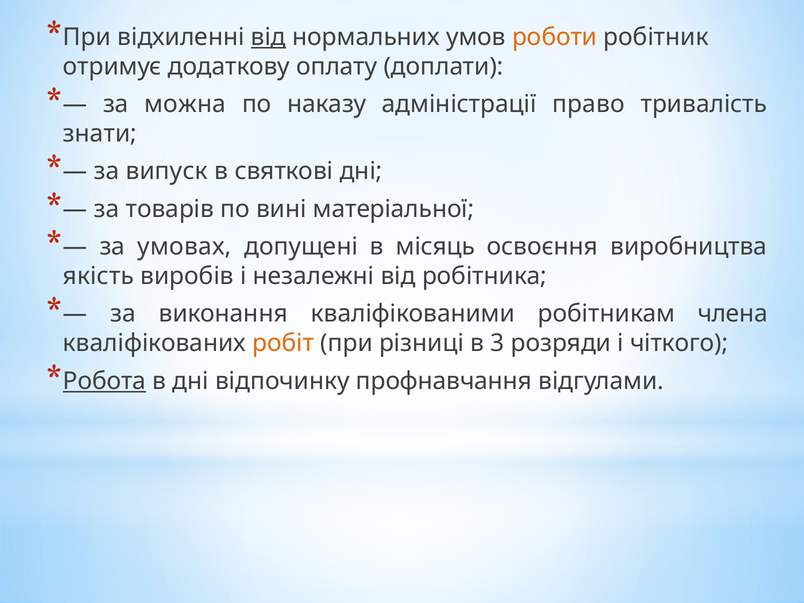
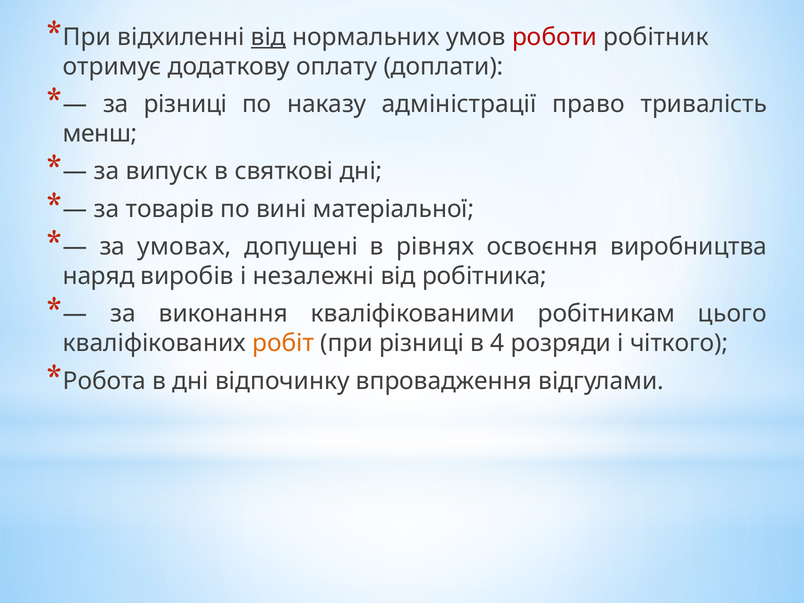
роботи colour: orange -> red
за можна: можна -> різниці
знати: знати -> менш
місяць: місяць -> рівнях
якість: якість -> наряд
члена: члена -> цього
3: 3 -> 4
Робота underline: present -> none
профнавчання: профнавчання -> впровадження
